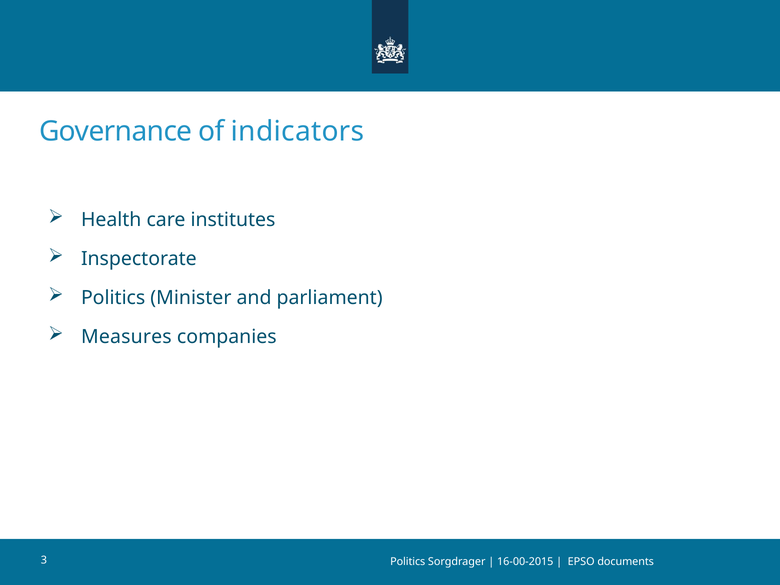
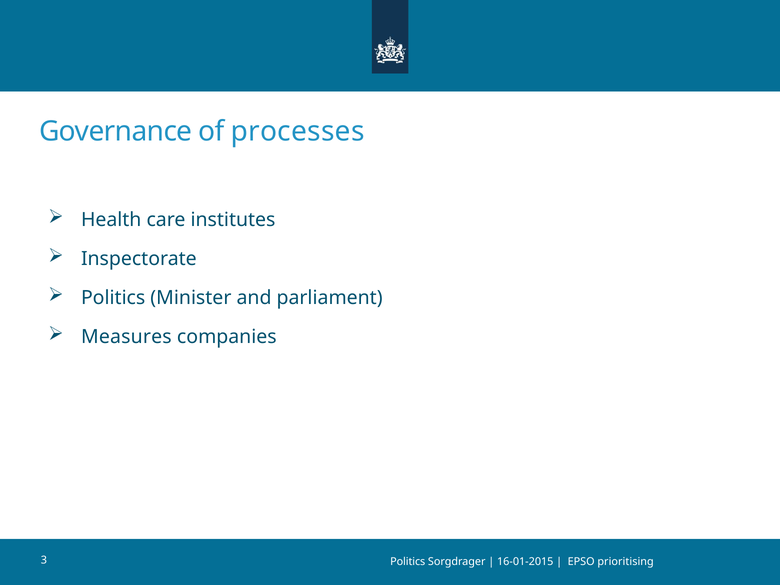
indicators: indicators -> processes
16-00-2015: 16-00-2015 -> 16-01-2015
documents: documents -> prioritising
